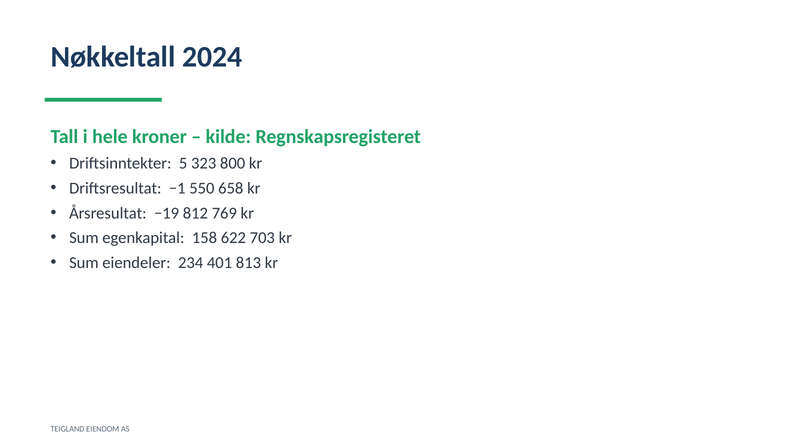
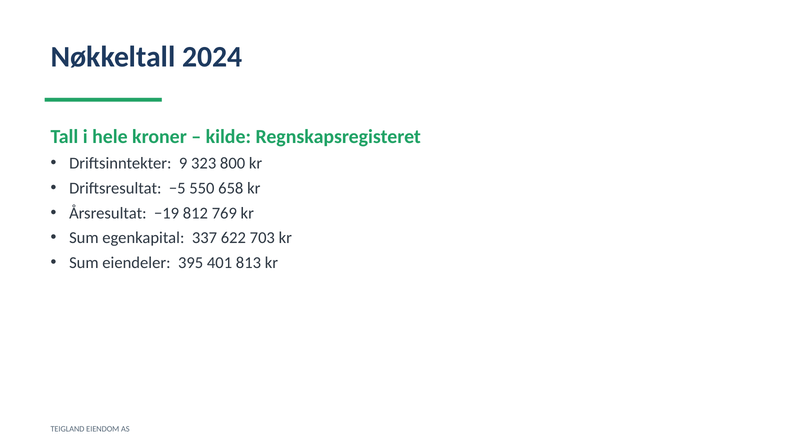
5: 5 -> 9
−1: −1 -> −5
158: 158 -> 337
234: 234 -> 395
